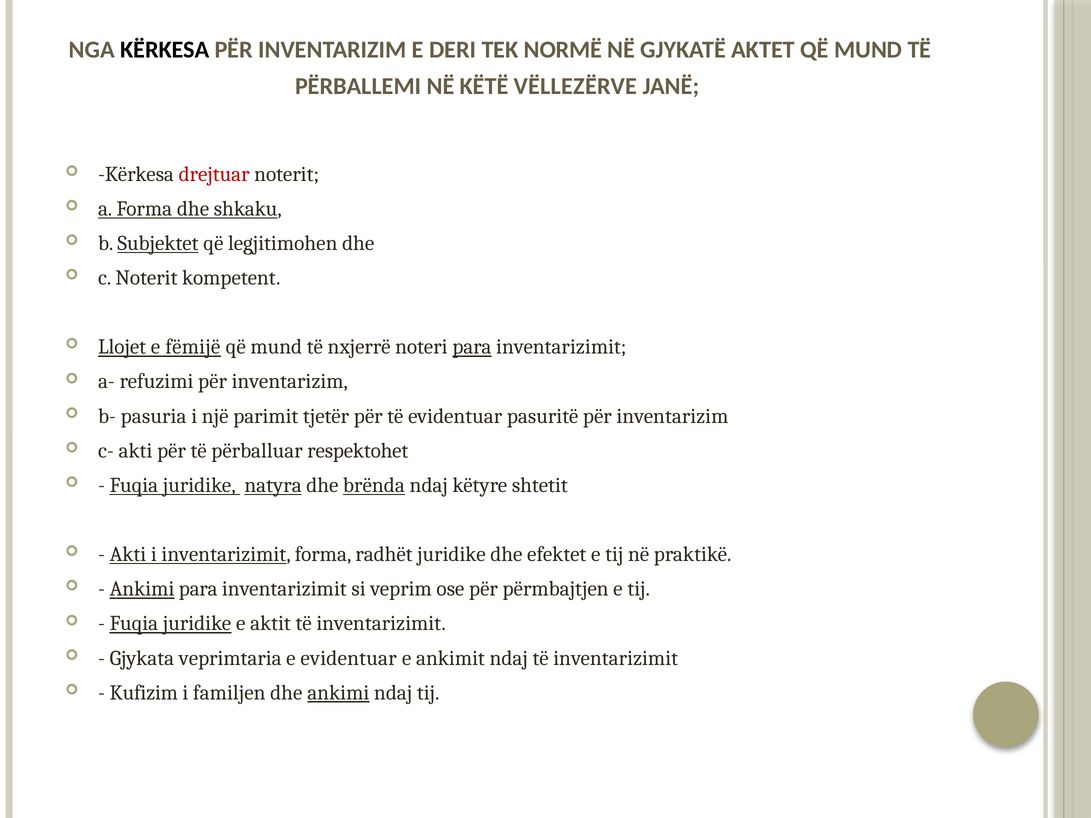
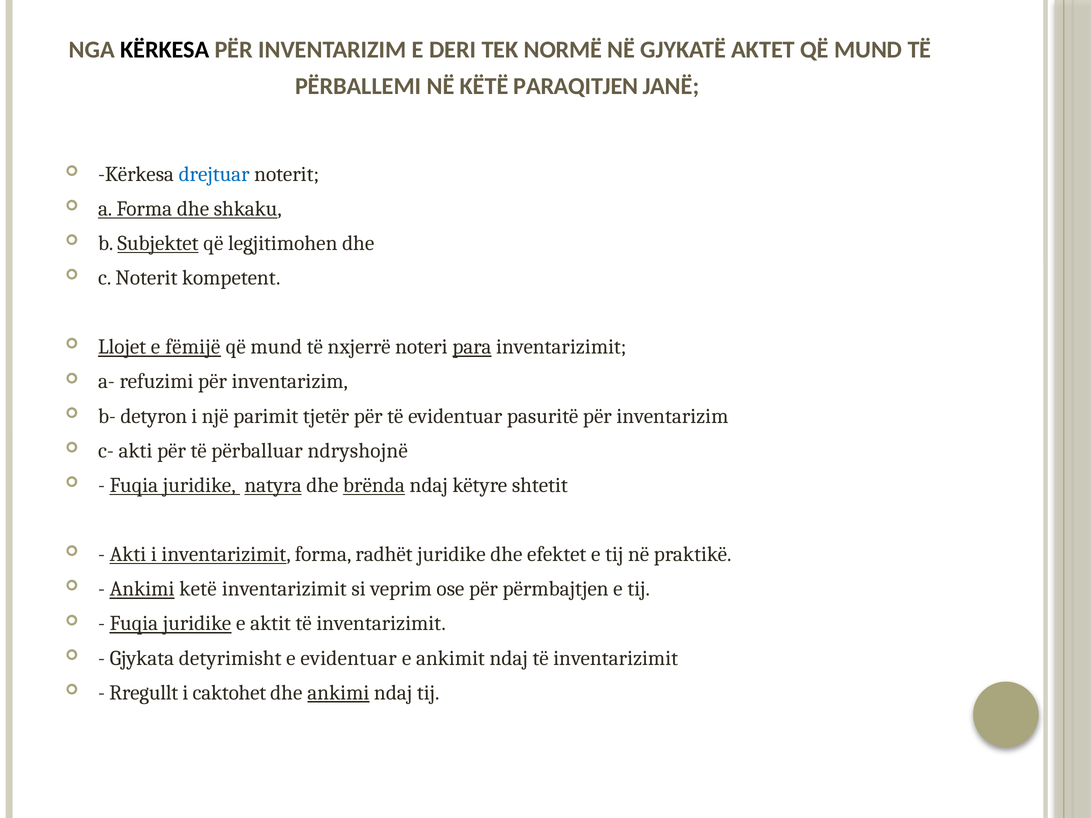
VËLLEZËRVE: VËLLEZËRVE -> PARAQITJEN
drejtuar colour: red -> blue
pasuria: pasuria -> detyron
respektohet: respektohet -> ndryshojnë
Ankimi para: para -> ketë
veprimtaria: veprimtaria -> detyrimisht
Kufizim: Kufizim -> Rregullt
familjen: familjen -> caktohet
